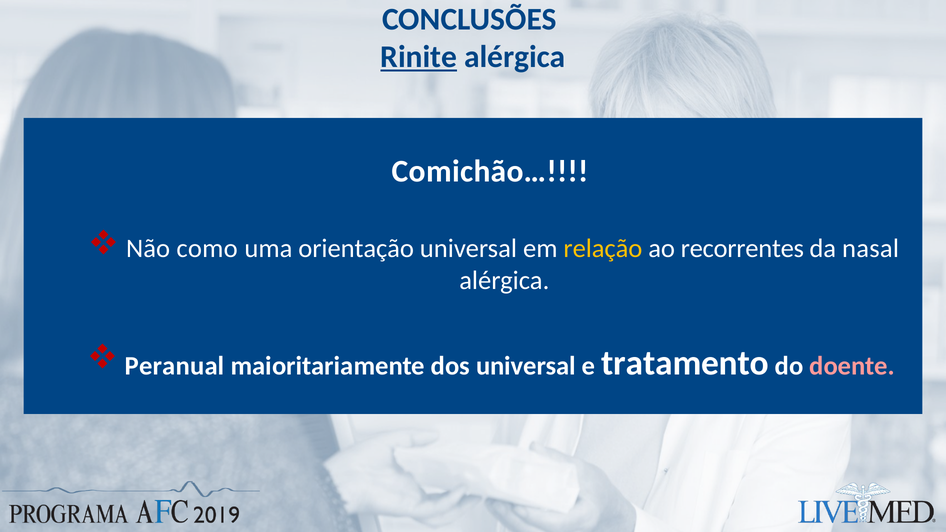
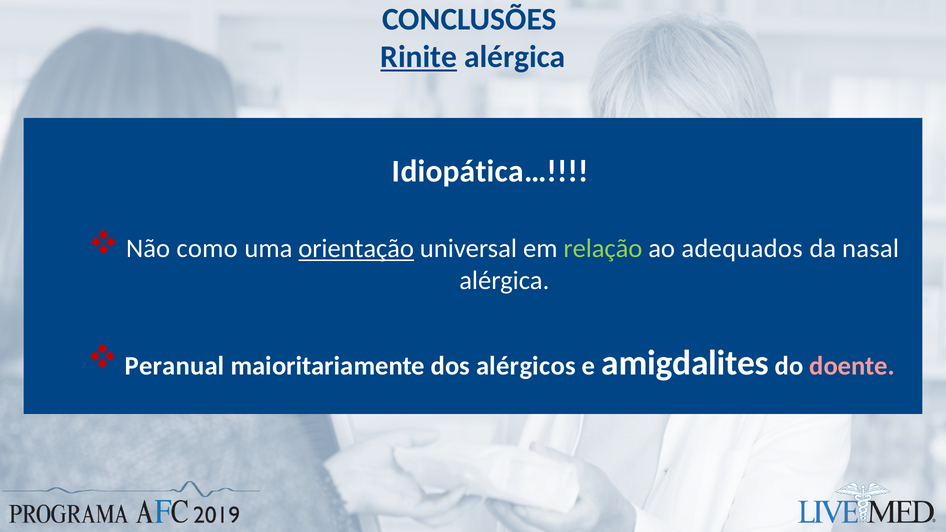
Comichão…: Comichão… -> Idiopática…
orientação underline: none -> present
relação colour: yellow -> light green
recorrentes: recorrentes -> adequados
dos universal: universal -> alérgicos
tratamento: tratamento -> amigdalites
